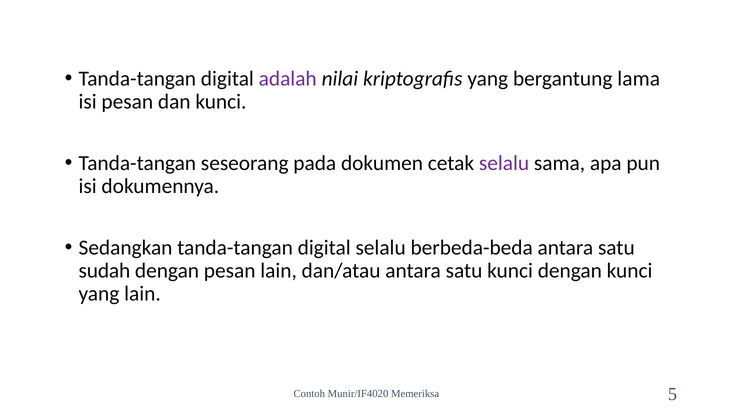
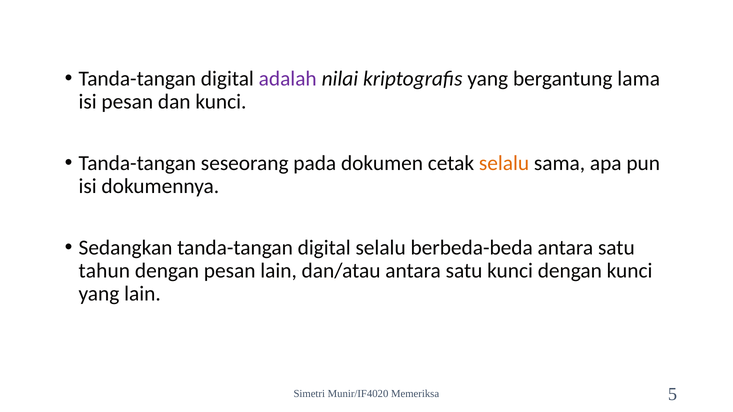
selalu at (504, 163) colour: purple -> orange
sudah: sudah -> tahun
Contoh: Contoh -> Simetri
